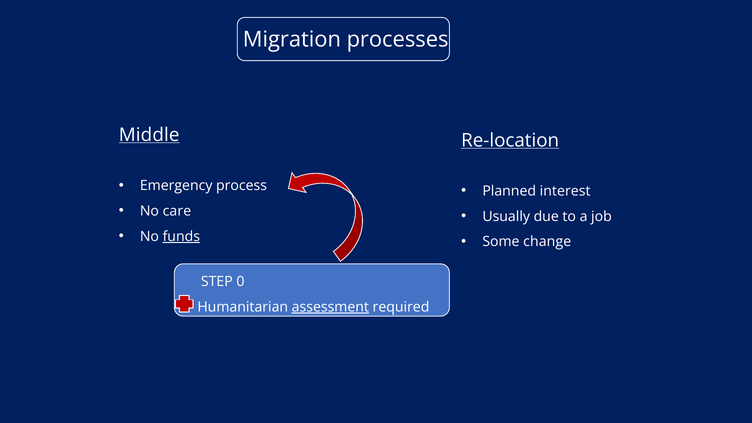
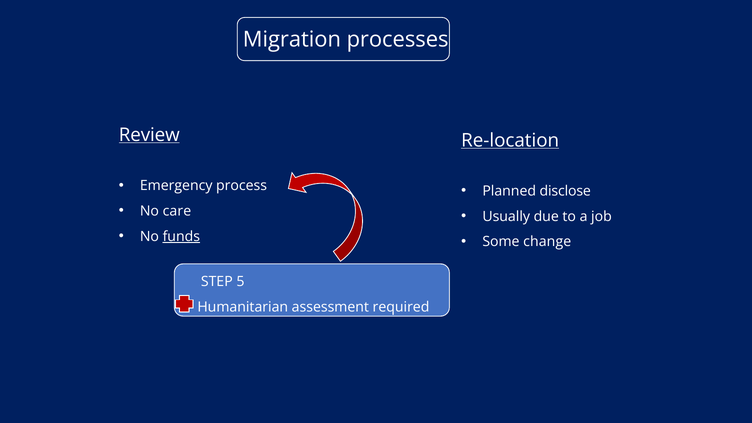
Middle: Middle -> Review
interest: interest -> disclose
0: 0 -> 5
assessment underline: present -> none
